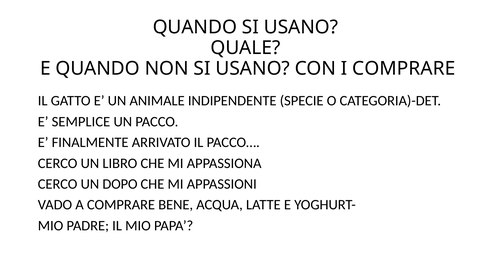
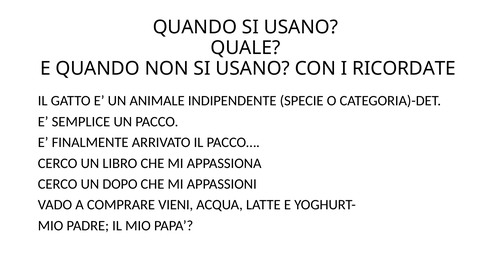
I COMPRARE: COMPRARE -> RICORDATE
BENE: BENE -> VIENI
